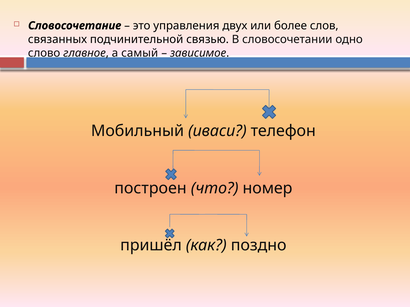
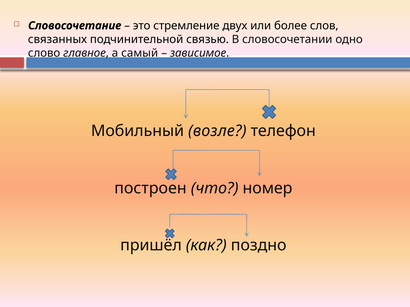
управления: управления -> стремление
иваси: иваси -> возле
